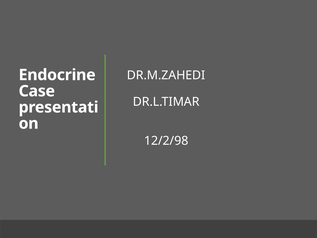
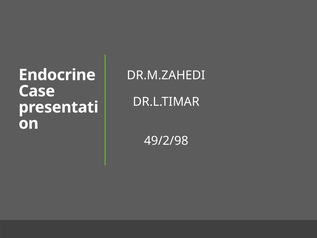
12/2/98: 12/2/98 -> 49/2/98
